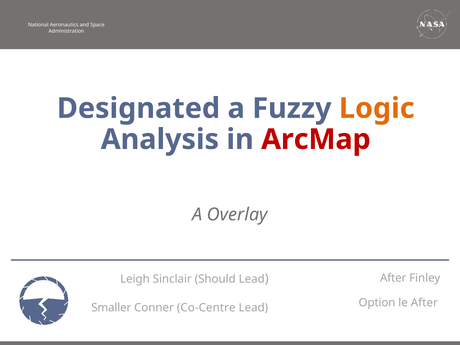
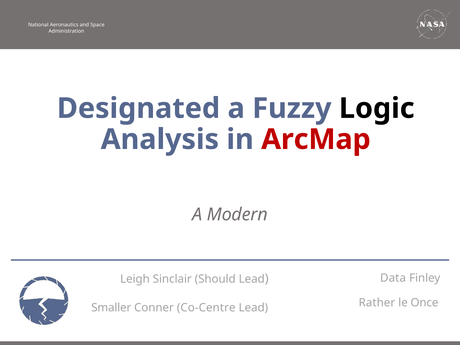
Logic colour: orange -> black
Overlay: Overlay -> Modern
After at (393, 278): After -> Data
Option: Option -> Rather
le After: After -> Once
